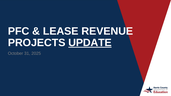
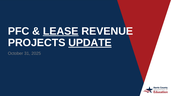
LEASE underline: none -> present
